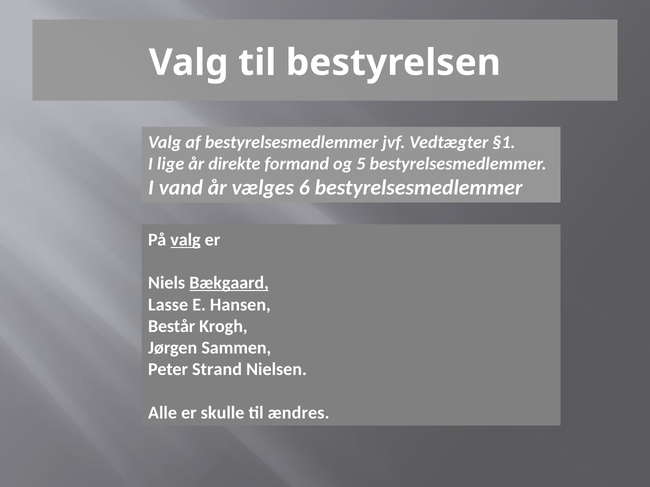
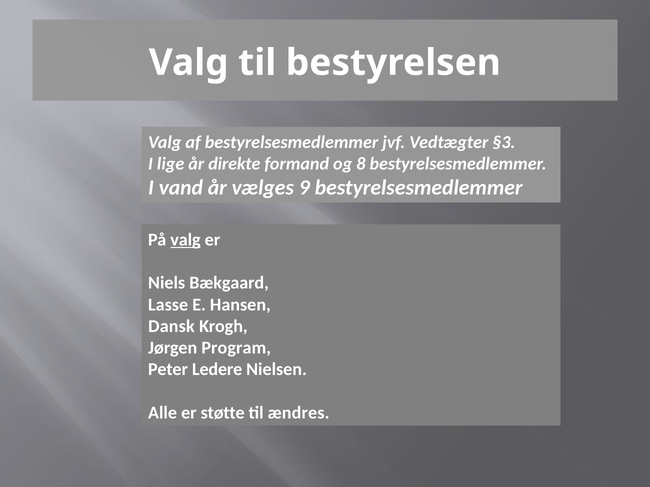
§1: §1 -> §3
5: 5 -> 8
6: 6 -> 9
Bækgaard underline: present -> none
Består: Består -> Dansk
Sammen: Sammen -> Program
Strand: Strand -> Ledere
skulle: skulle -> støtte
